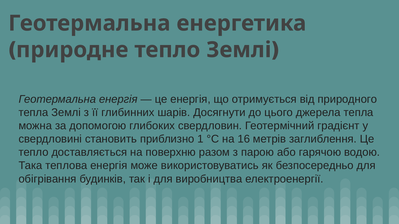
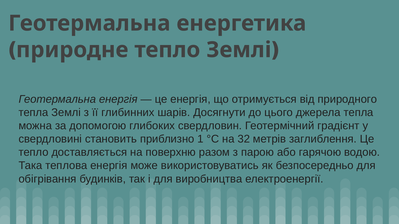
16: 16 -> 32
